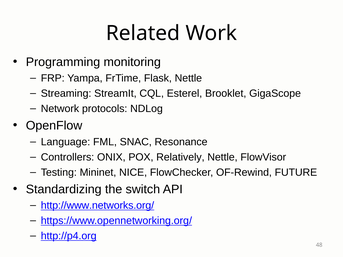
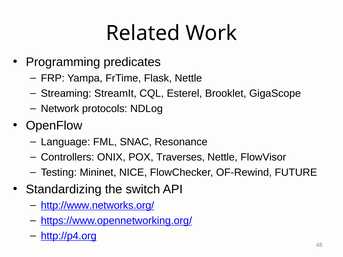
monitoring: monitoring -> predicates
Relatively: Relatively -> Traverses
